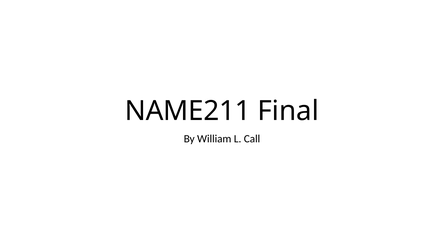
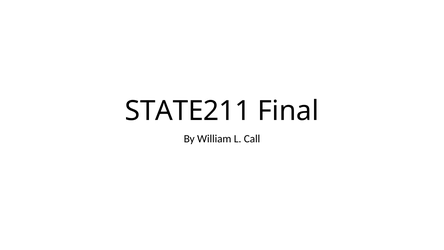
NAME211: NAME211 -> STATE211
